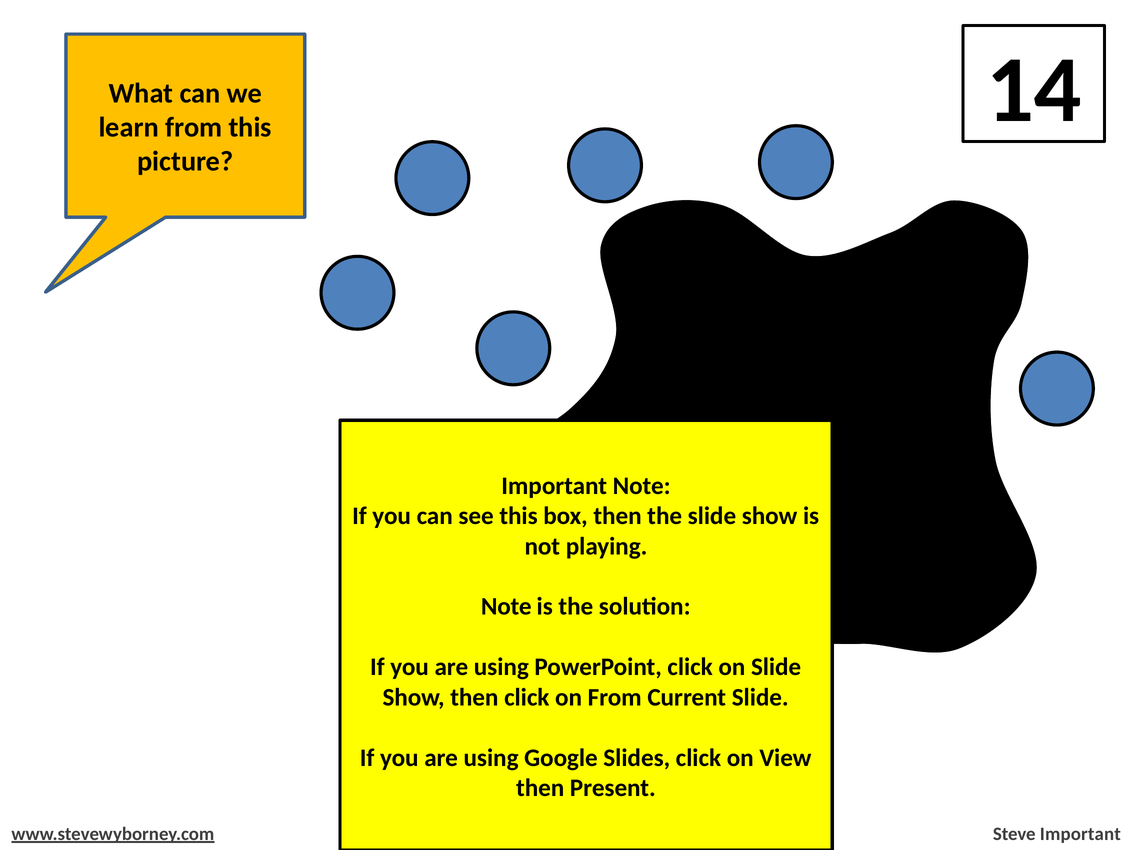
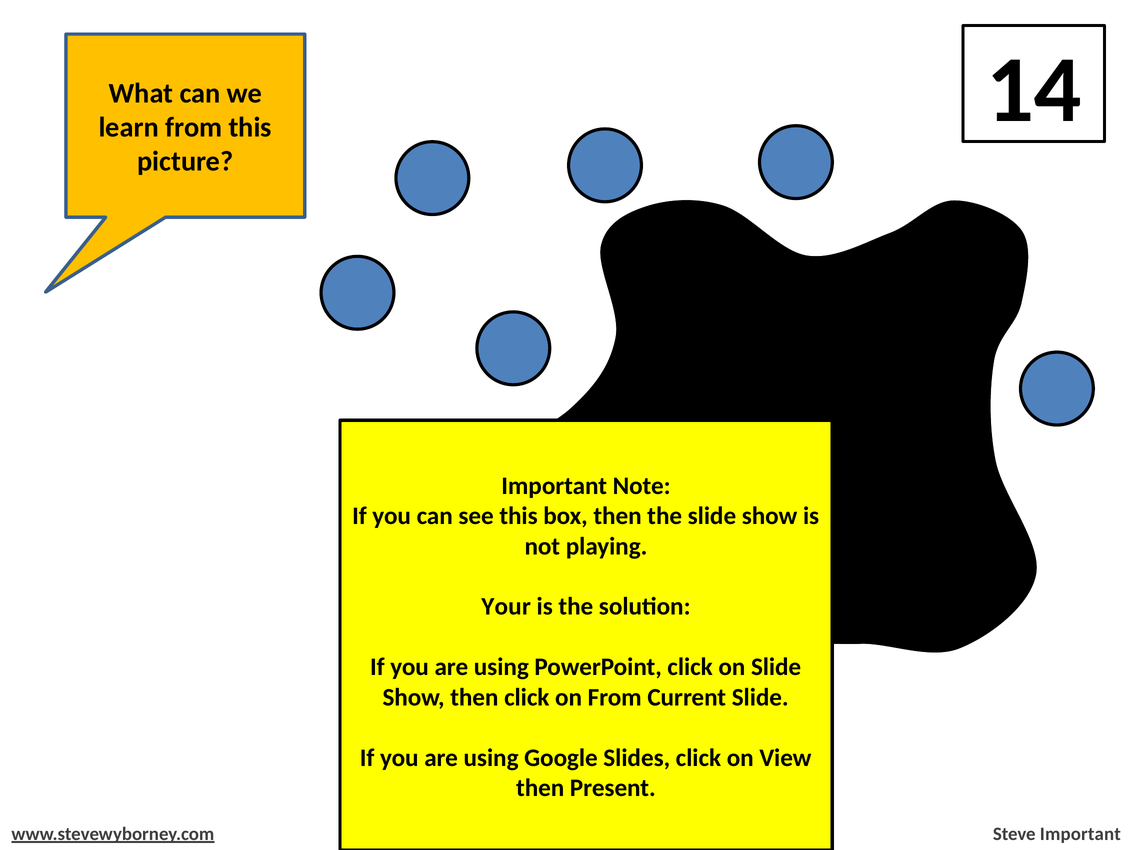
Note at (506, 607): Note -> Your
